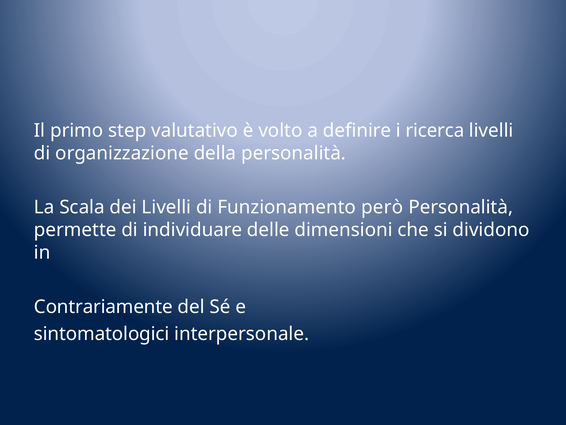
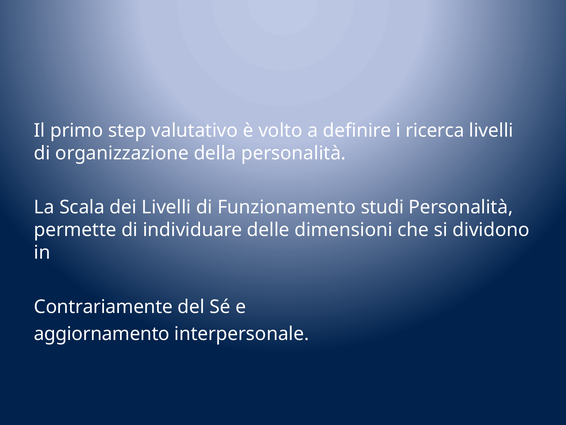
però: però -> studi
sintomatologici: sintomatologici -> aggiornamento
